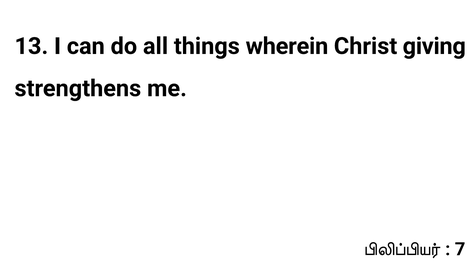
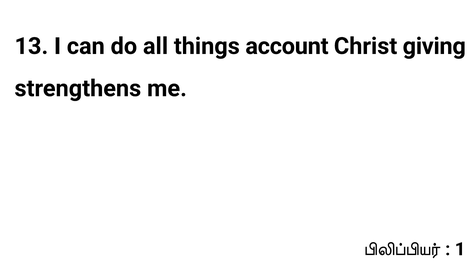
wherein: wherein -> account
7: 7 -> 1
